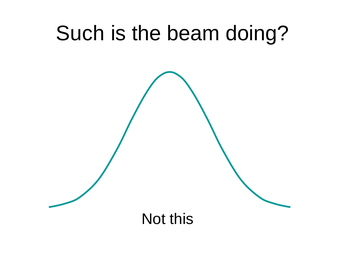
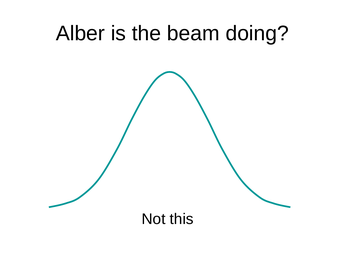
Such: Such -> Alber
